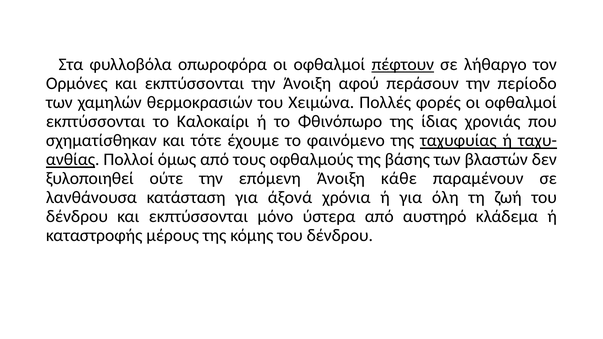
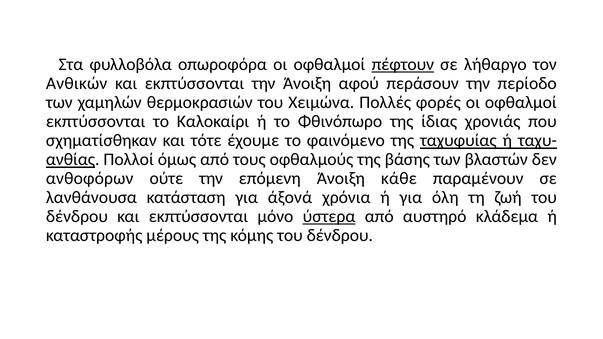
Ορμόνες: Ορμόνες -> Ανθικών
ξυλοποιηθεί: ξυλοποιηθεί -> ανθοφόρων
ύστερα underline: none -> present
